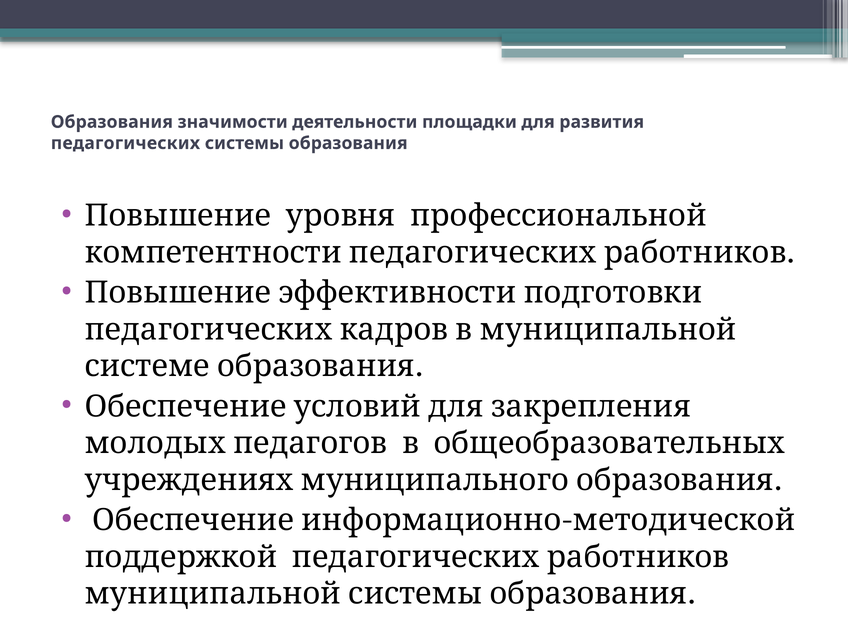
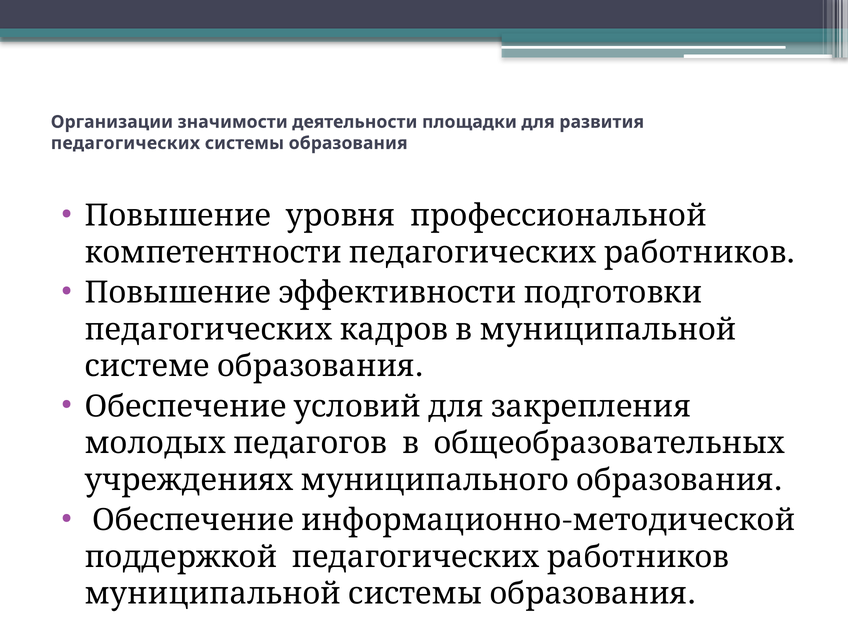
Образования at (112, 122): Образования -> Организации
